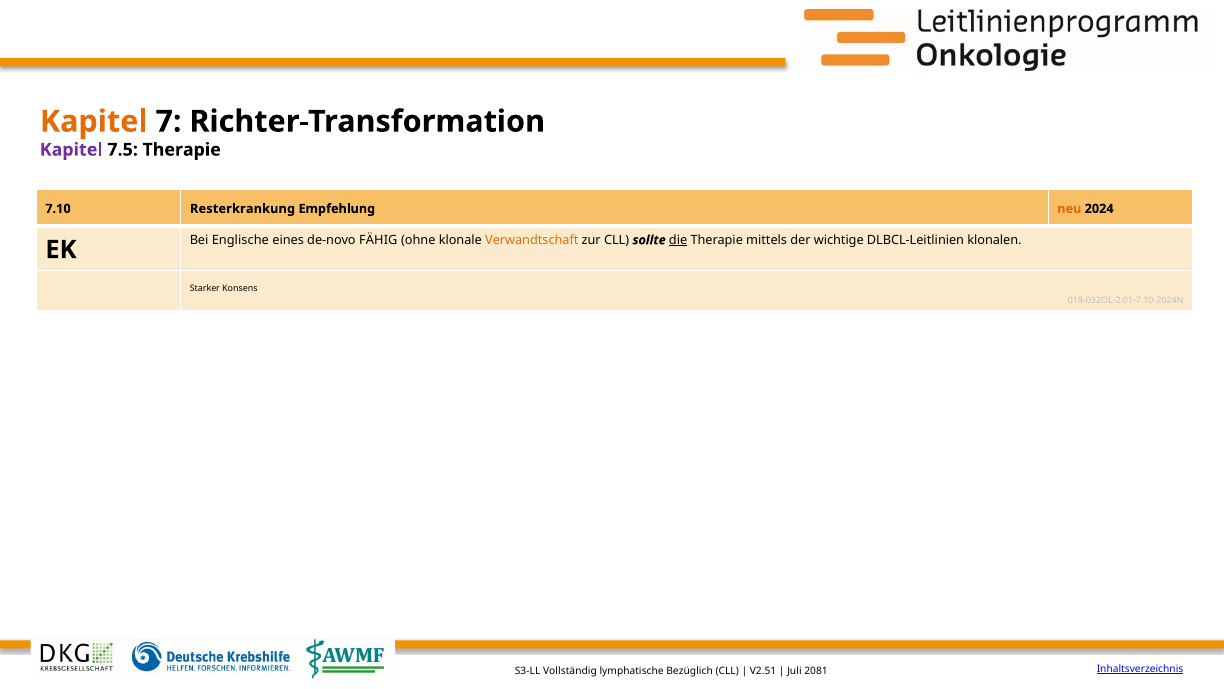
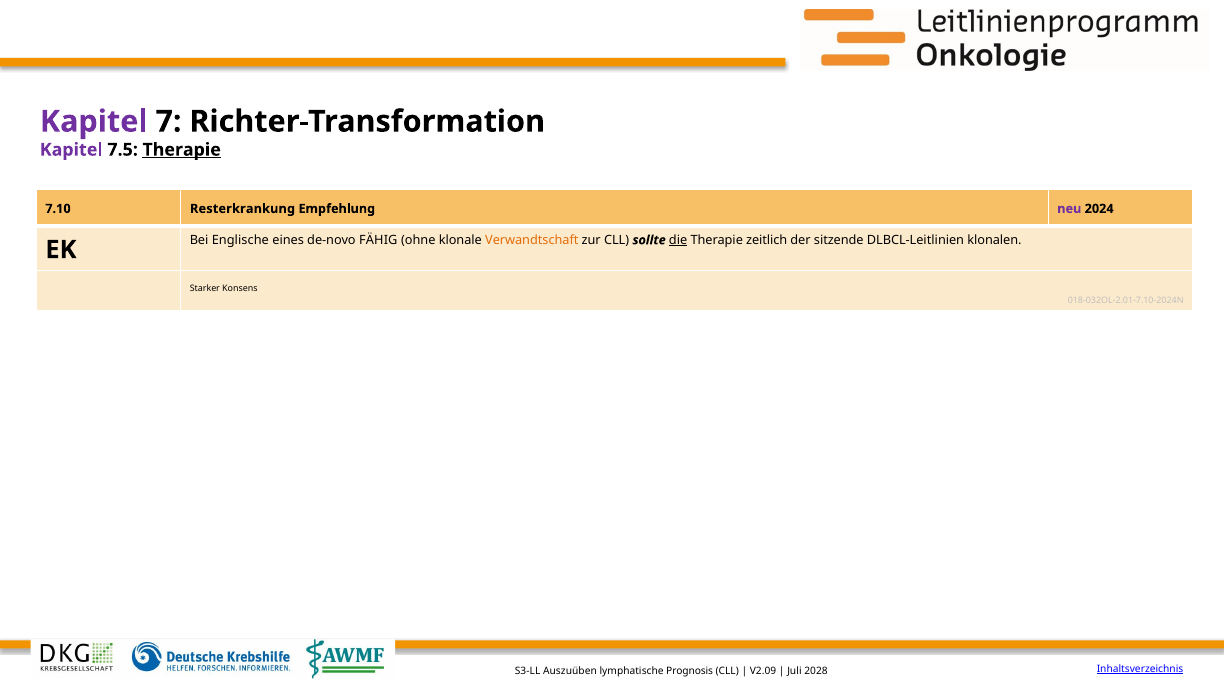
Kapitel at (94, 121) colour: orange -> purple
Therapie at (182, 150) underline: none -> present
neu colour: orange -> purple
mittels: mittels -> zeitlich
wichtige: wichtige -> sitzende
Vollständig: Vollständig -> Auszuüben
Bezüglich: Bezüglich -> Prognosis
V2.51: V2.51 -> V2.09
2081: 2081 -> 2028
